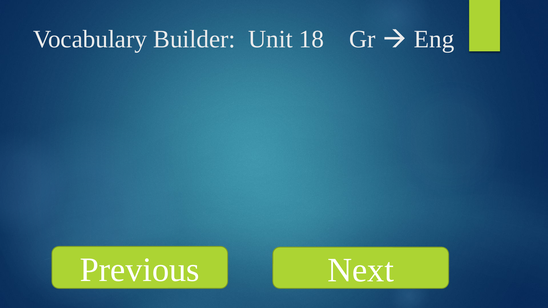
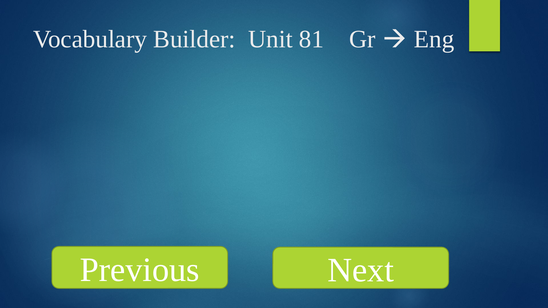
18: 18 -> 81
